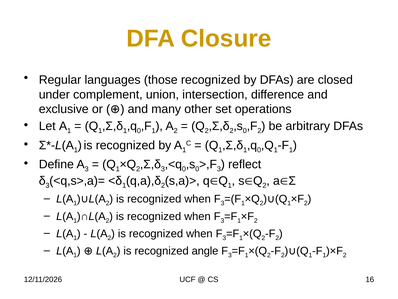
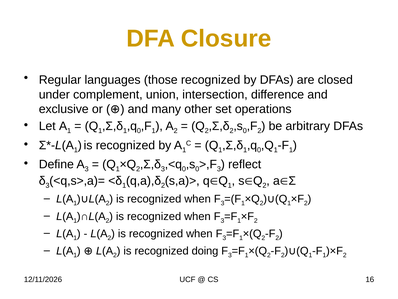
angle: angle -> doing
